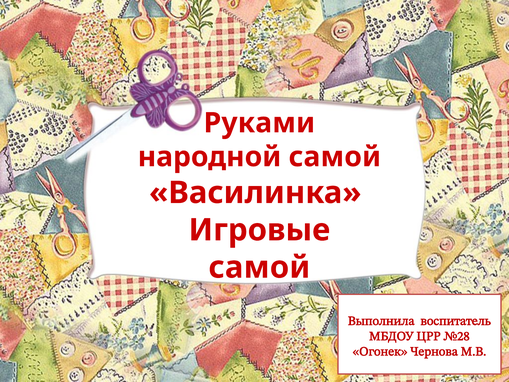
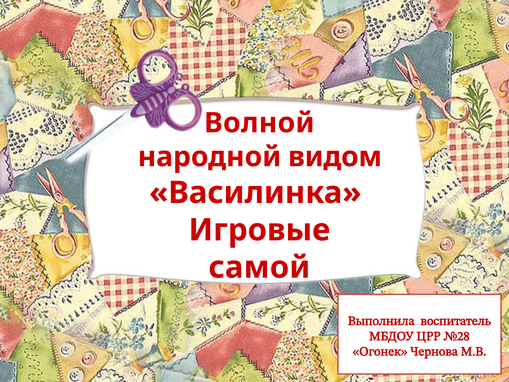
Руками: Руками -> Волной
народной самой: самой -> видом
